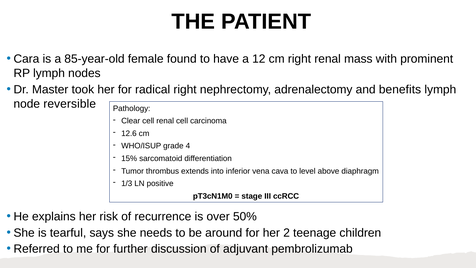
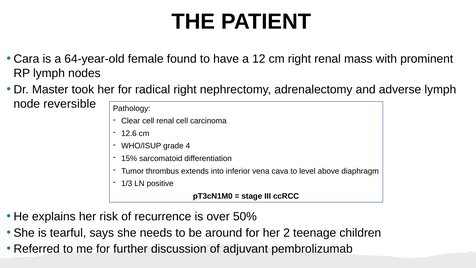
85-year-old: 85-year-old -> 64-year-old
benefits: benefits -> adverse
